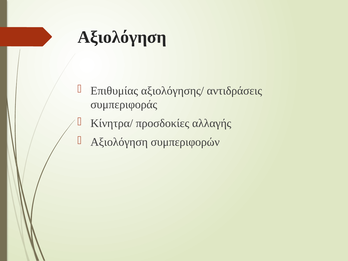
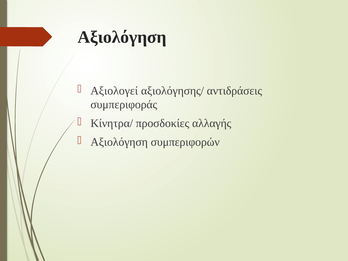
Επιθυμίας: Επιθυμίας -> Αξιολογεί
